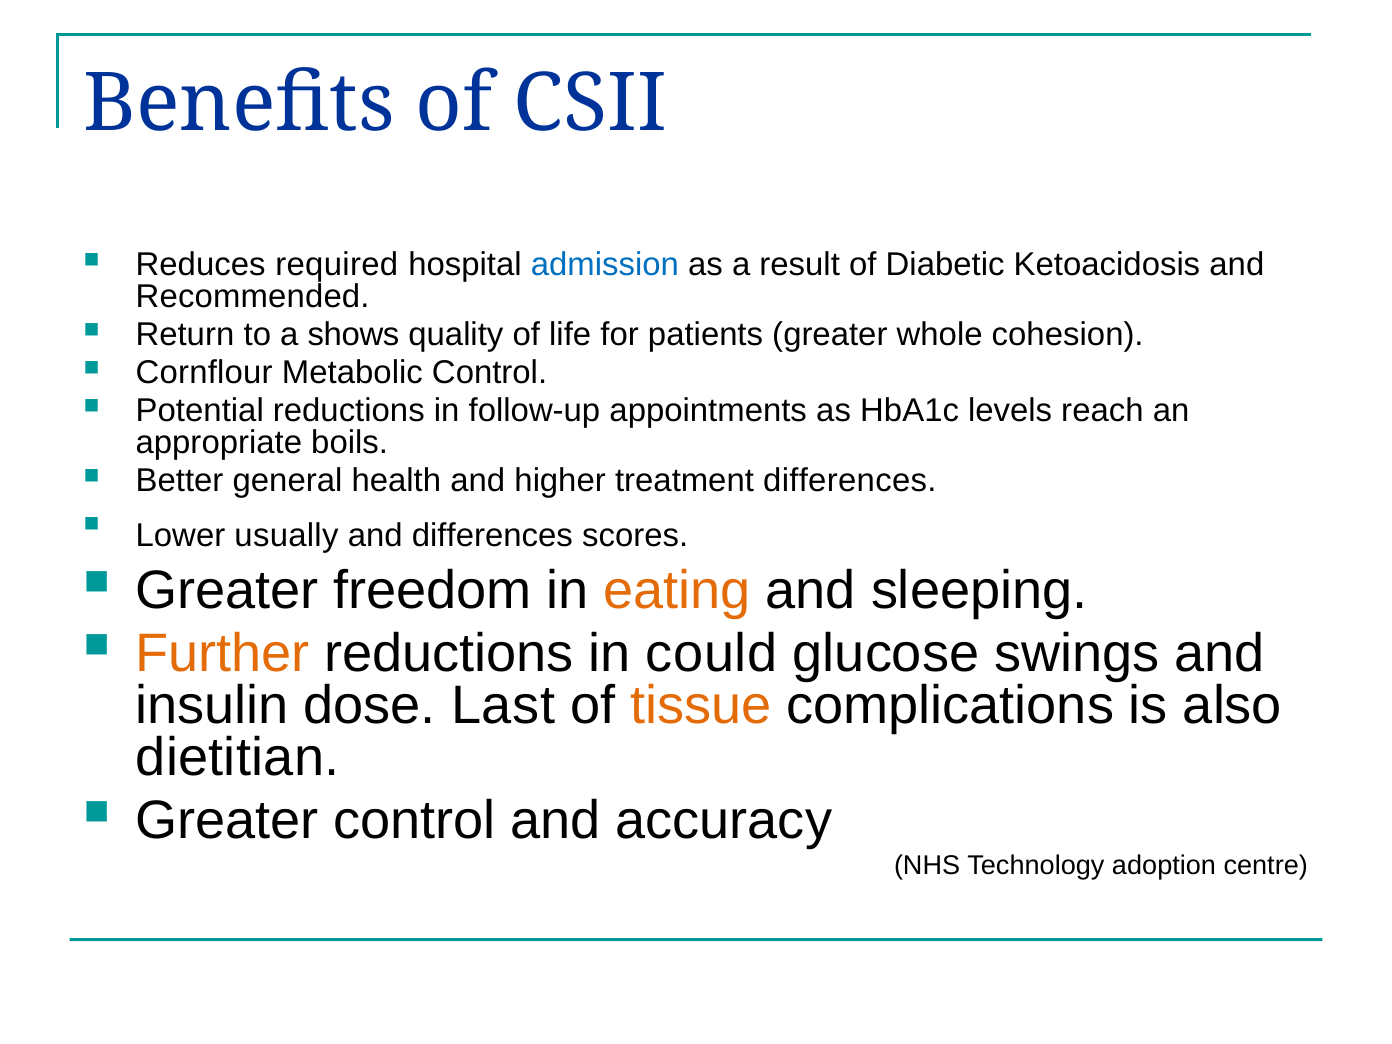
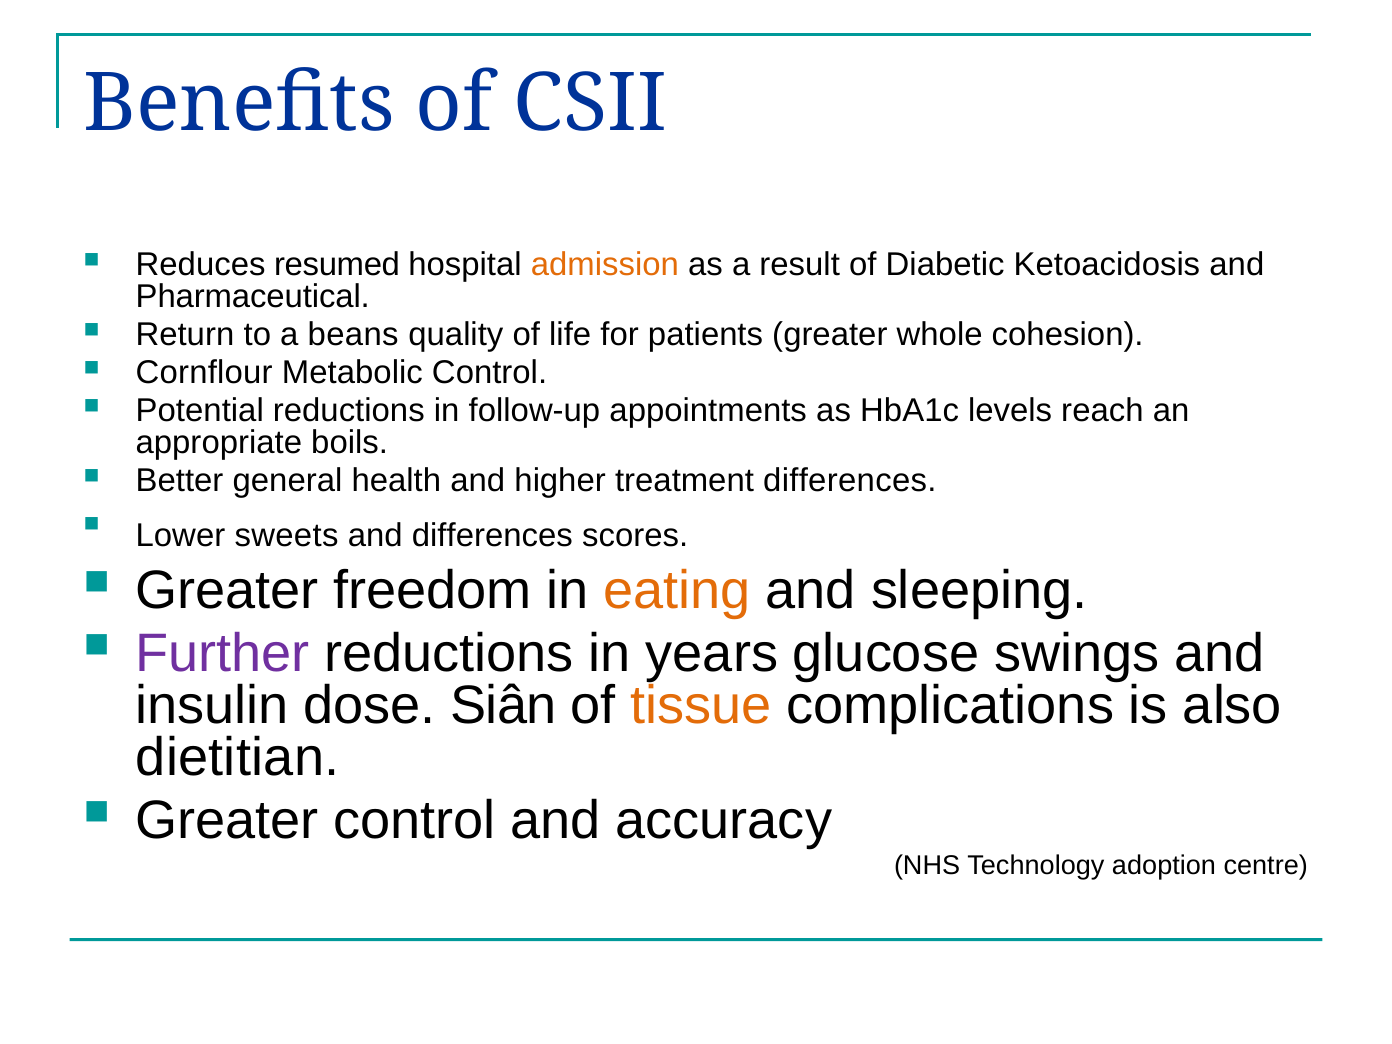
required: required -> resumed
admission colour: blue -> orange
Recommended: Recommended -> Pharmaceutical
shows: shows -> beans
usually: usually -> sweets
Further colour: orange -> purple
could: could -> years
Last: Last -> Siân
